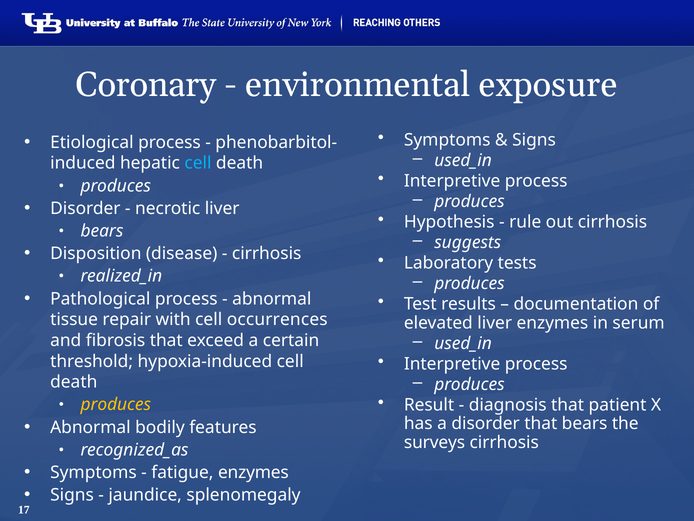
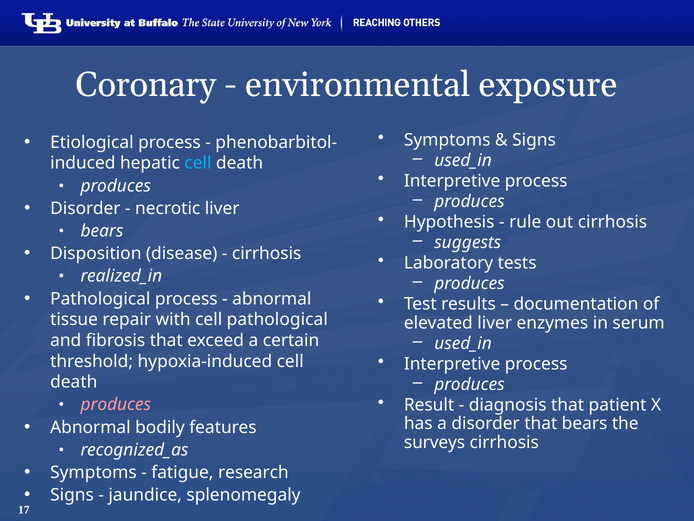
cell occurrences: occurrences -> pathological
produces at (116, 404) colour: yellow -> pink
fatigue enzymes: enzymes -> research
